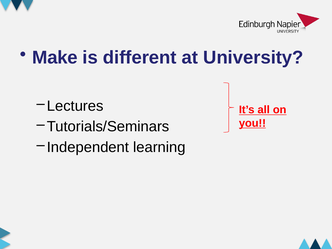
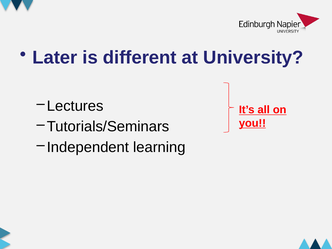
Make: Make -> Later
